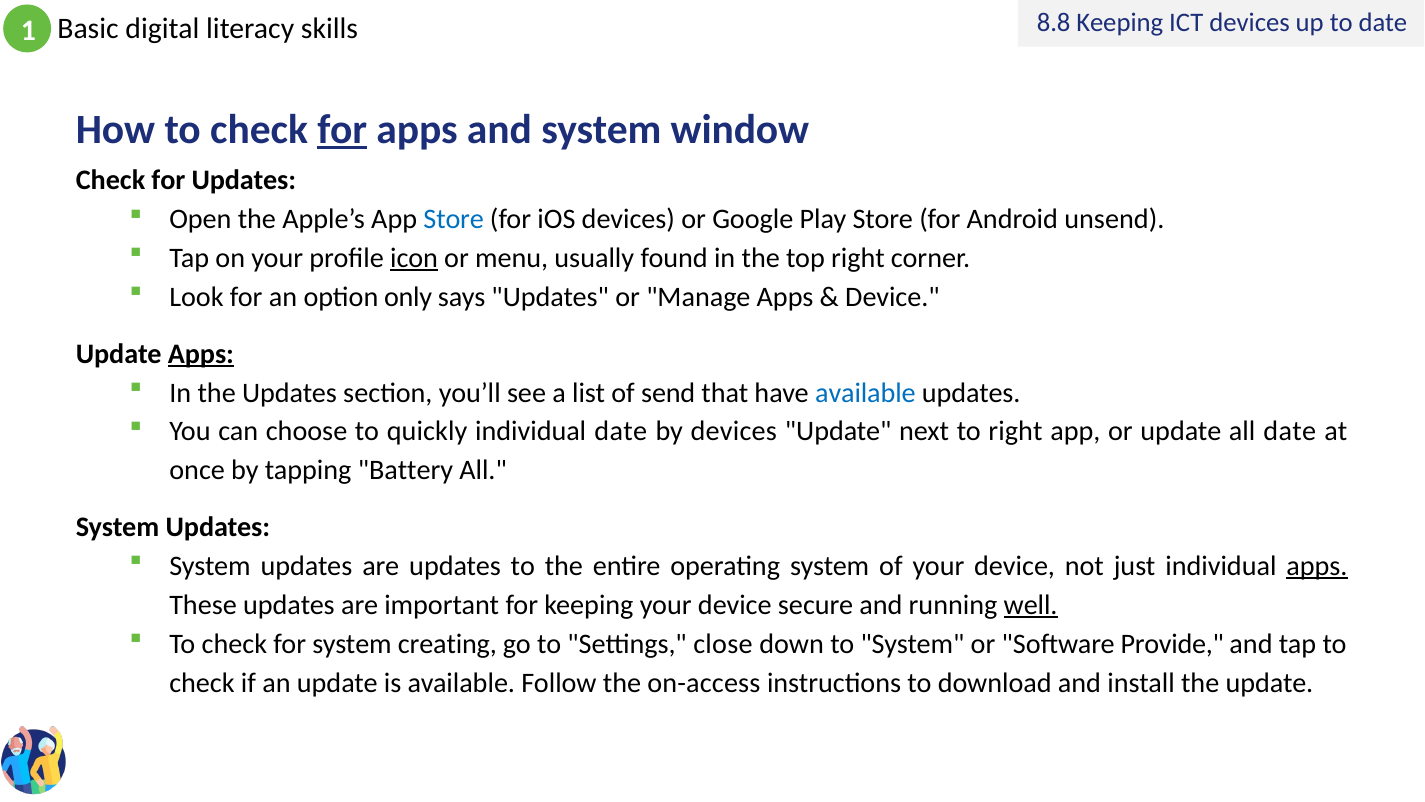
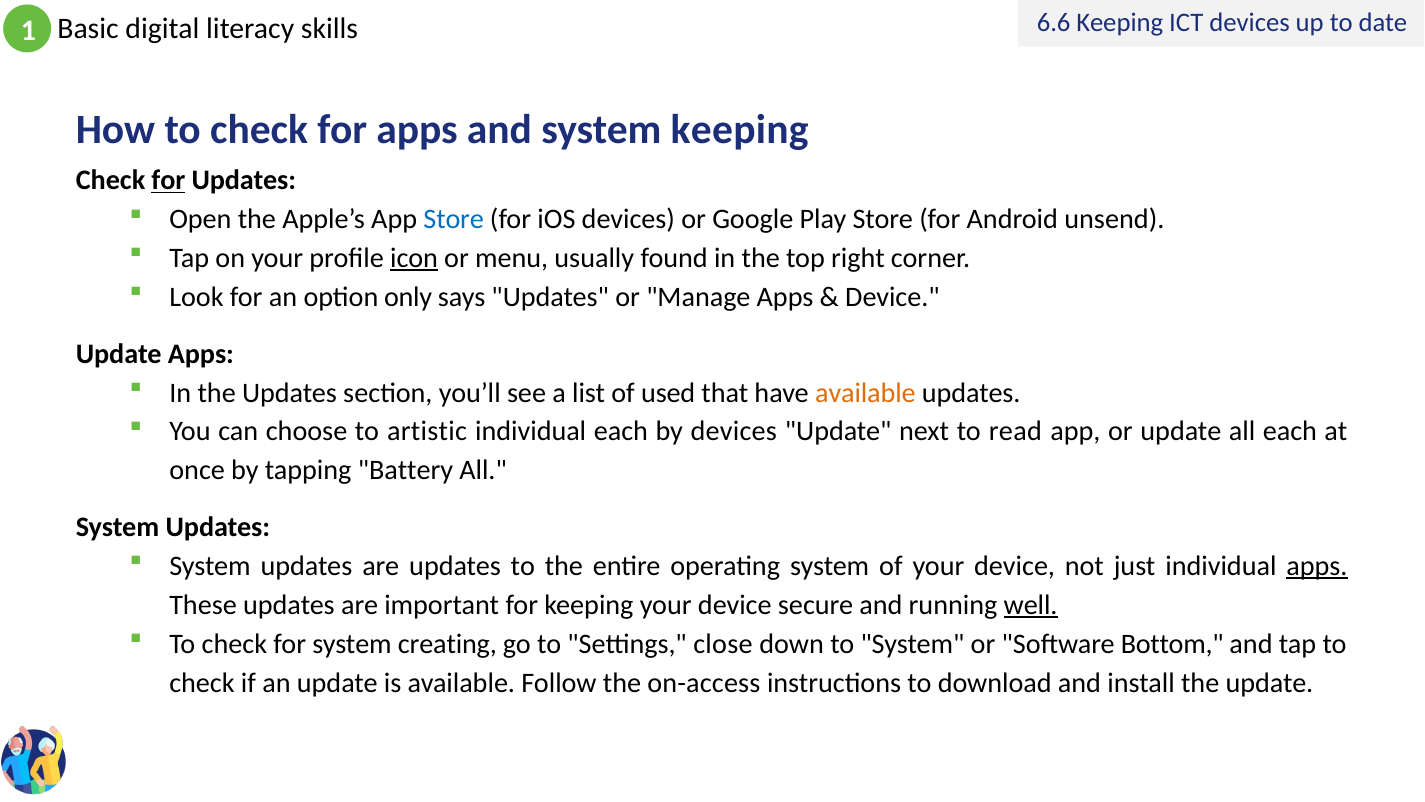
8.8: 8.8 -> 6.6
for at (342, 129) underline: present -> none
system window: window -> keeping
for at (168, 180) underline: none -> present
Apps at (201, 354) underline: present -> none
send: send -> used
available at (865, 392) colour: blue -> orange
quickly: quickly -> artistic
individual date: date -> each
to right: right -> read
all date: date -> each
Provide: Provide -> Bottom
